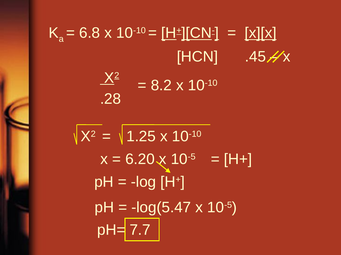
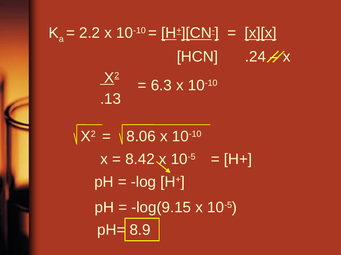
6.8: 6.8 -> 2.2
.45: .45 -> .24
8.2: 8.2 -> 6.3
.28: .28 -> .13
1.25: 1.25 -> 8.06
6.20: 6.20 -> 8.42
log(5.47: log(5.47 -> log(9.15
7.7: 7.7 -> 8.9
